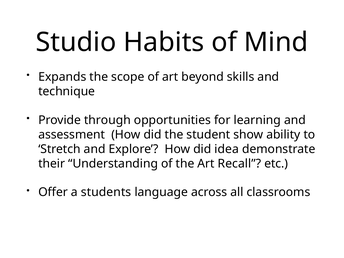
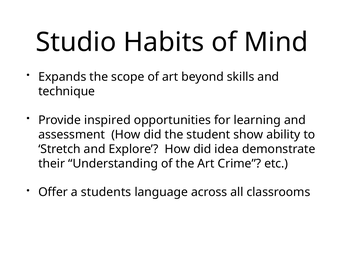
through: through -> inspired
Recall: Recall -> Crime
